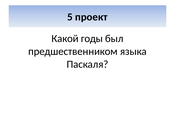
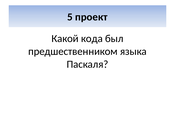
годы: годы -> кода
